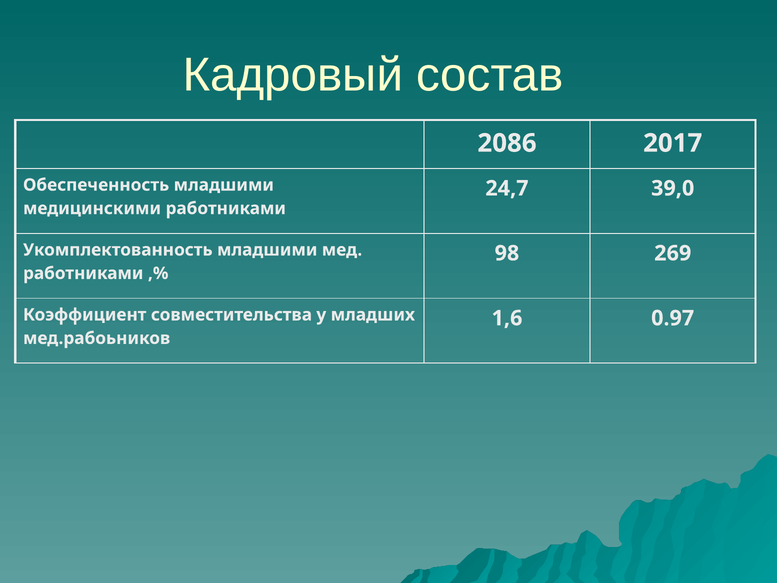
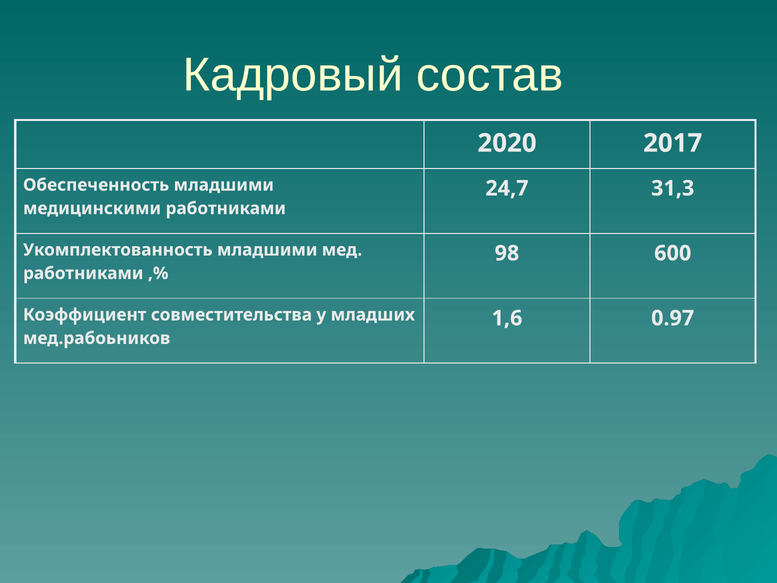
2086: 2086 -> 2020
39,0: 39,0 -> 31,3
269: 269 -> 600
